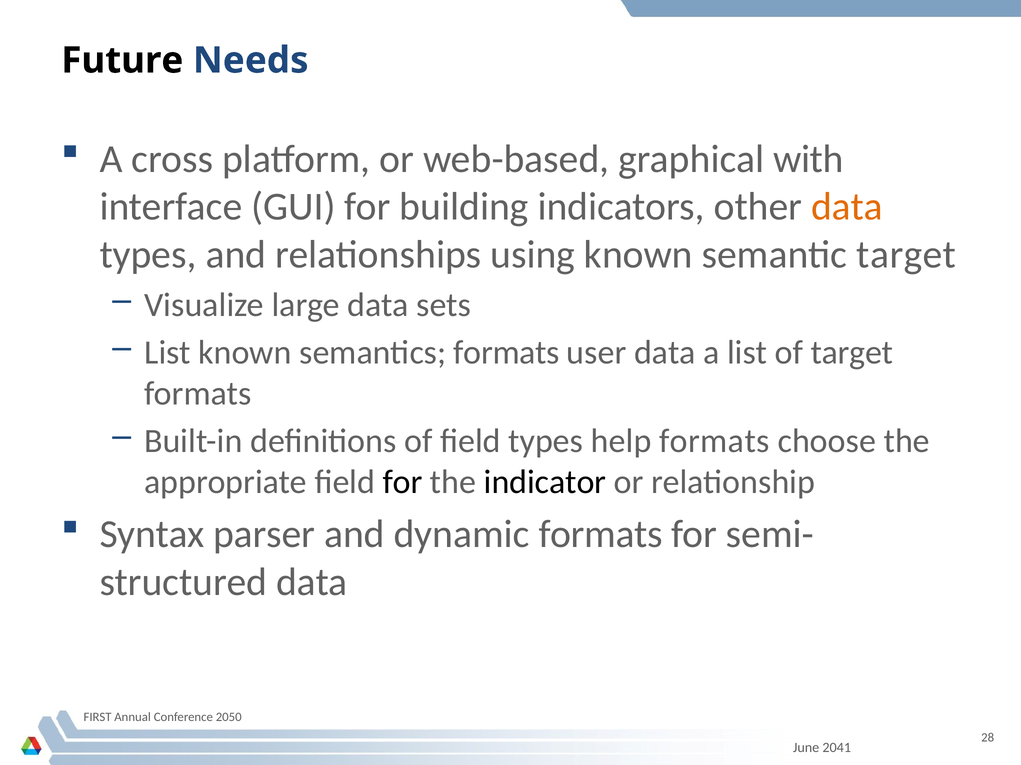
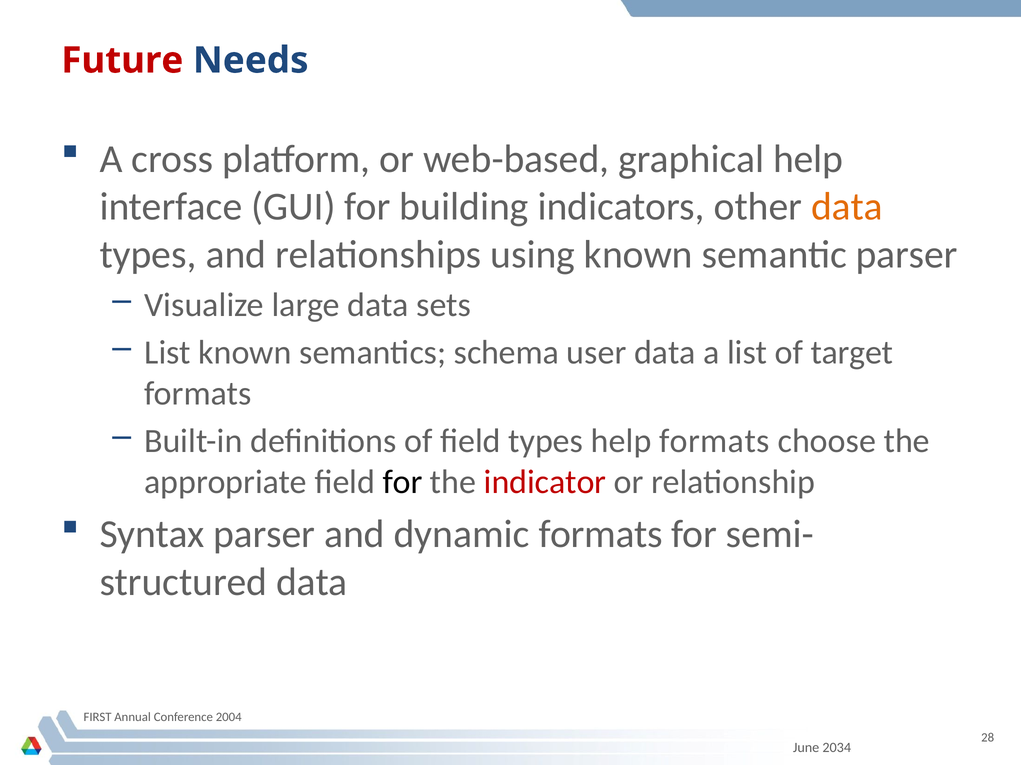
Future colour: black -> red
graphical with: with -> help
semantic target: target -> parser
semantics formats: formats -> schema
indicator colour: black -> red
2050: 2050 -> 2004
2041: 2041 -> 2034
